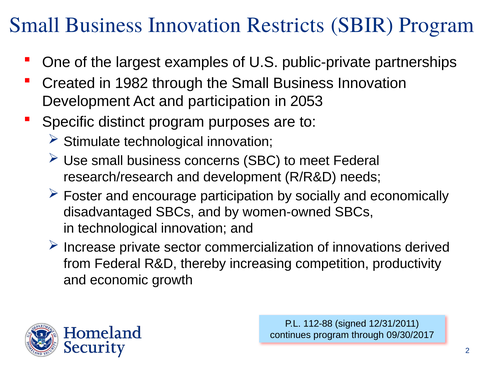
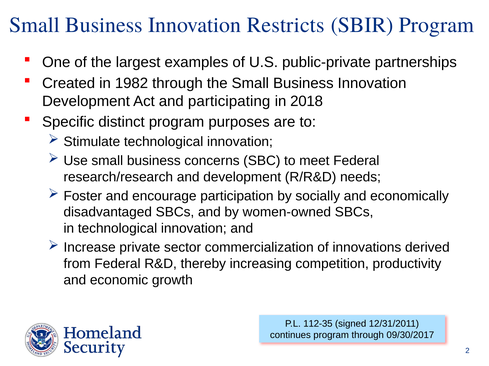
and participation: participation -> participating
2053: 2053 -> 2018
112-88: 112-88 -> 112-35
